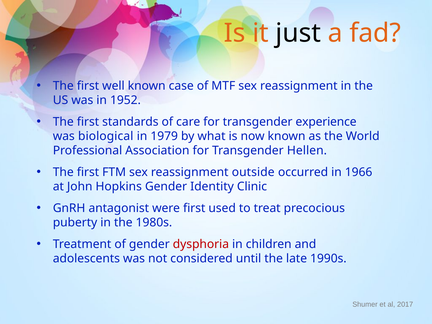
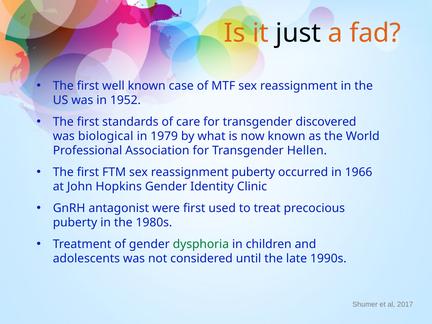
experience: experience -> discovered
reassignment outside: outside -> puberty
dysphoria colour: red -> green
